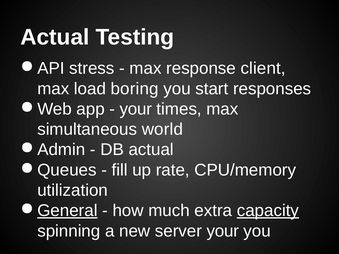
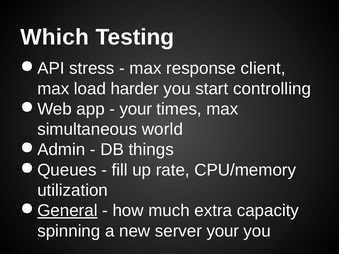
Actual at (55, 37): Actual -> Which
boring: boring -> harder
responses: responses -> controlling
DB actual: actual -> things
capacity underline: present -> none
